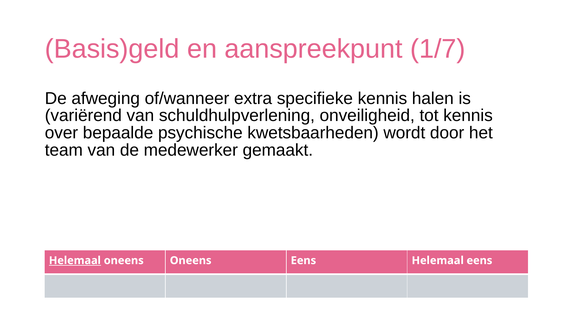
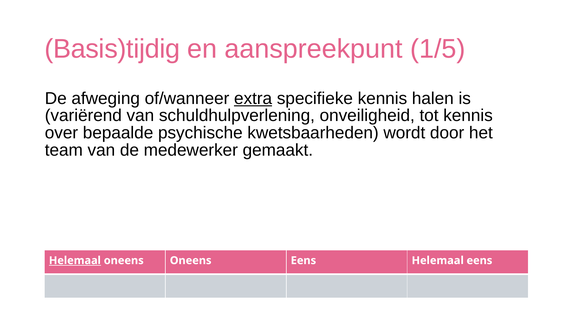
Basis)geld: Basis)geld -> Basis)tijdig
1/7: 1/7 -> 1/5
extra underline: none -> present
